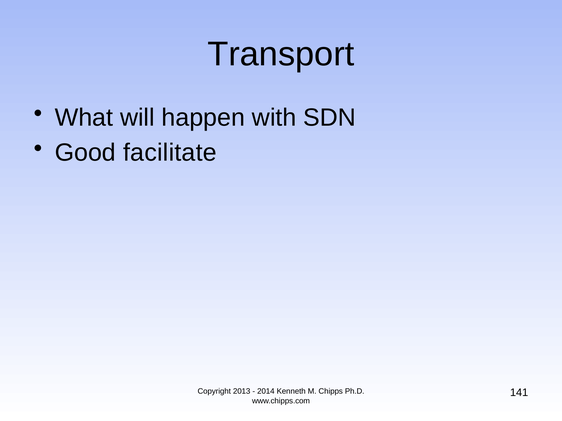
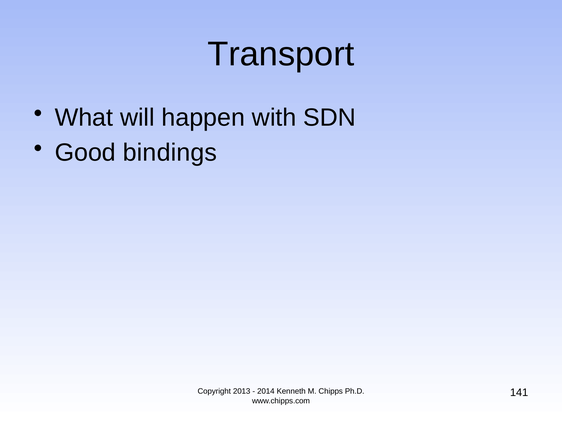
facilitate: facilitate -> bindings
